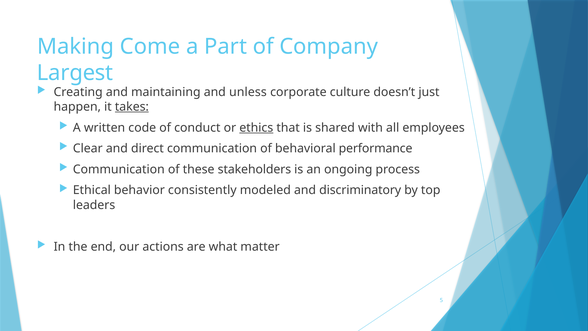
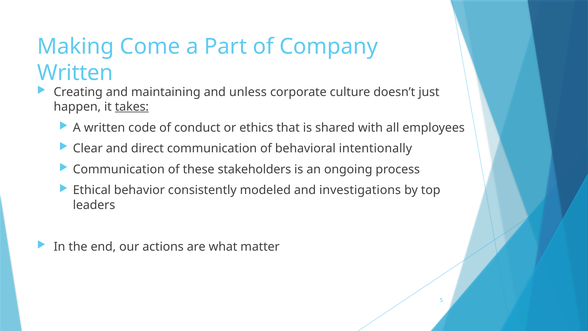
Largest at (75, 73): Largest -> Written
ethics underline: present -> none
performance: performance -> intentionally
discriminatory: discriminatory -> investigations
